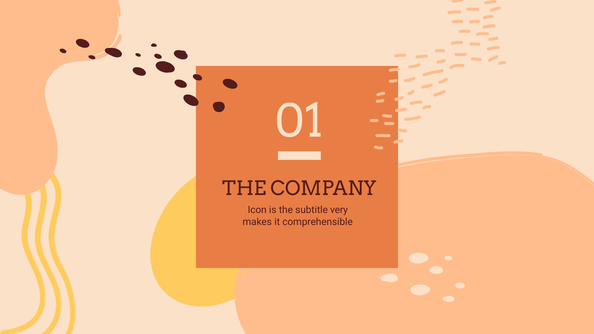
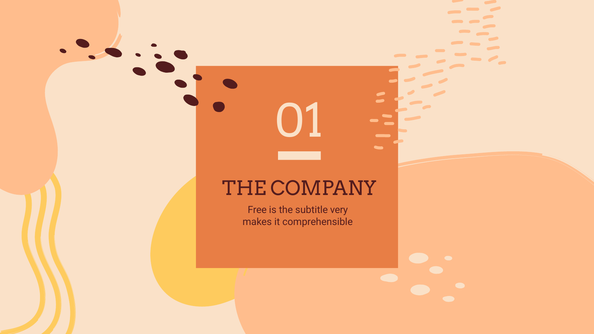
Icon: Icon -> Free
